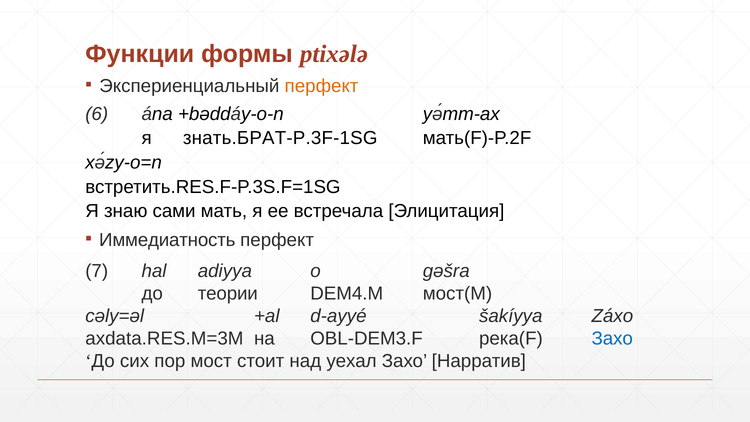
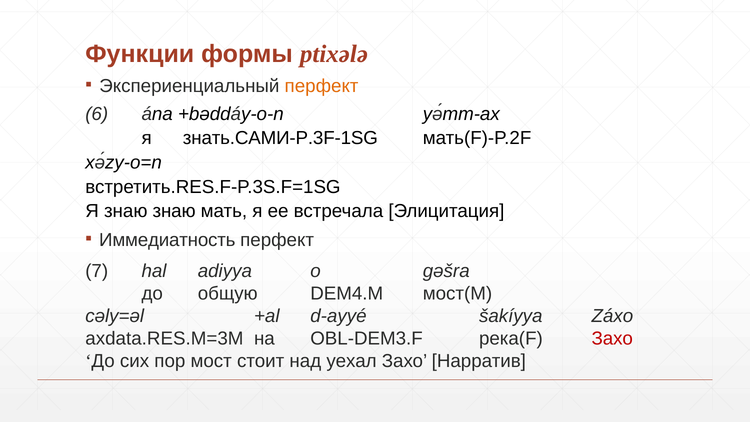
знать.БРАТ-P.3F-1SG: знать.БРАТ-P.3F-1SG -> знать.САМИ-P.3F-1SG
знаю сами: сами -> знаю
теории: теории -> общую
Захо at (612, 339) colour: blue -> red
